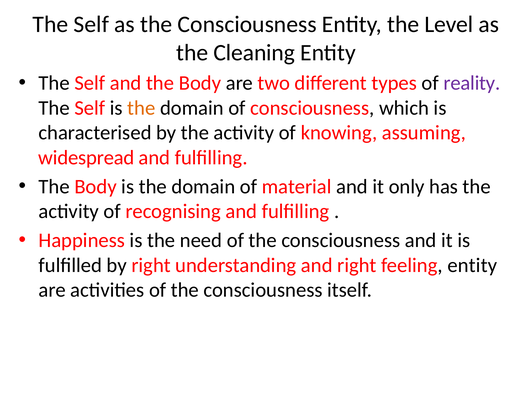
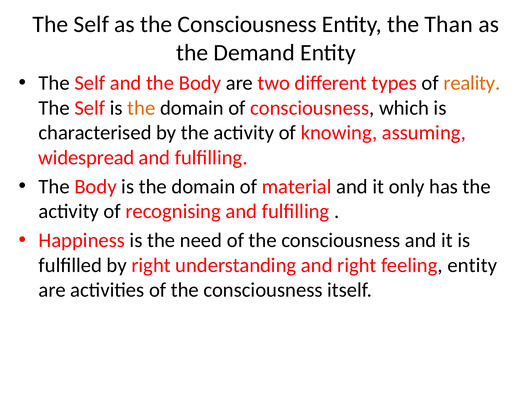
Level: Level -> Than
Cleaning: Cleaning -> Demand
reality colour: purple -> orange
